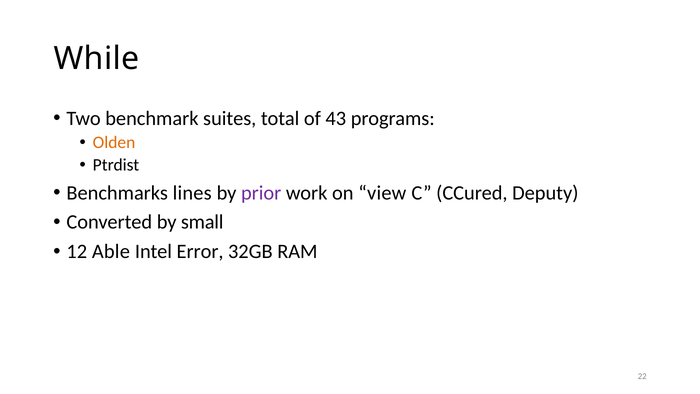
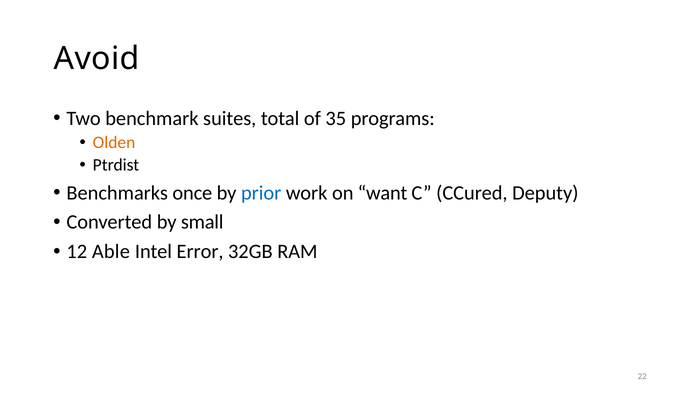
While: While -> Avoid
43: 43 -> 35
lines: lines -> once
prior colour: purple -> blue
view: view -> want
